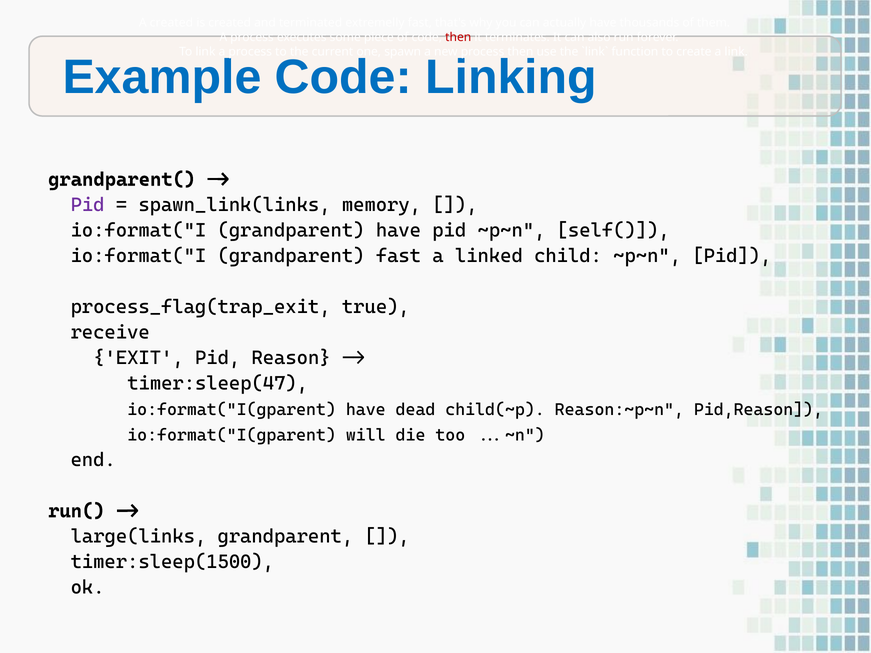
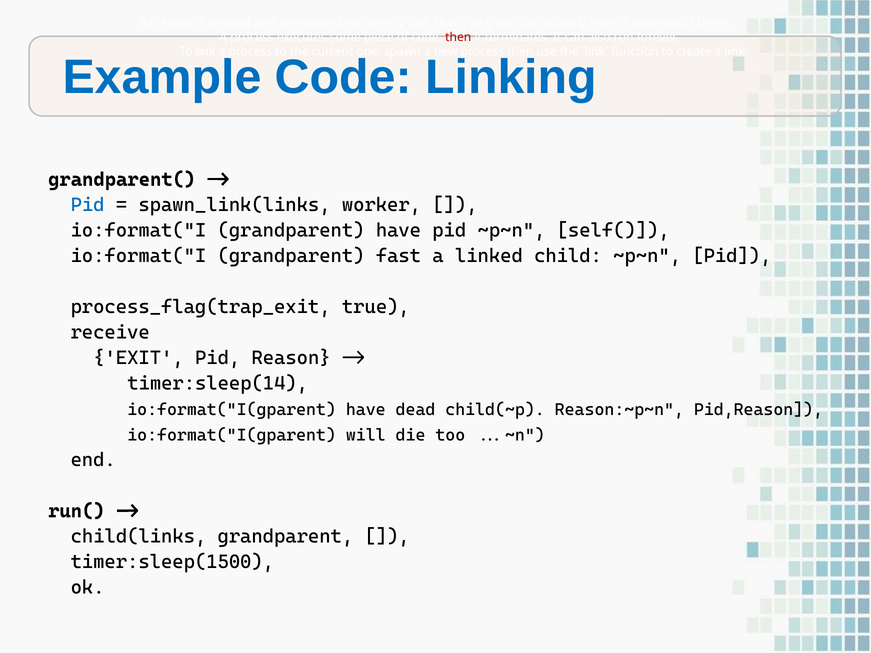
Pid at (88, 205) colour: purple -> blue
memory: memory -> worker
timer:sleep(47: timer:sleep(47 -> timer:sleep(14
large(links: large(links -> child(links
